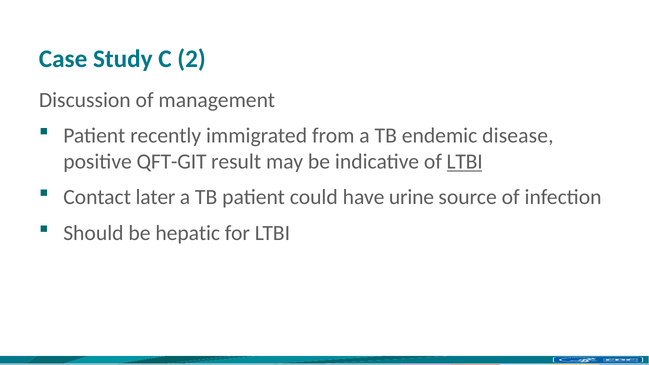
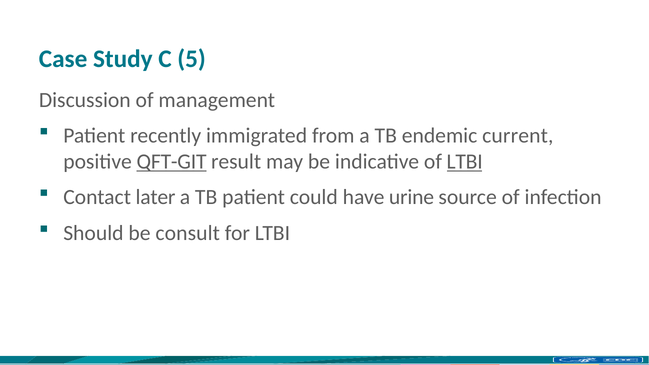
2: 2 -> 5
disease: disease -> current
QFT-GIT underline: none -> present
hepatic: hepatic -> consult
